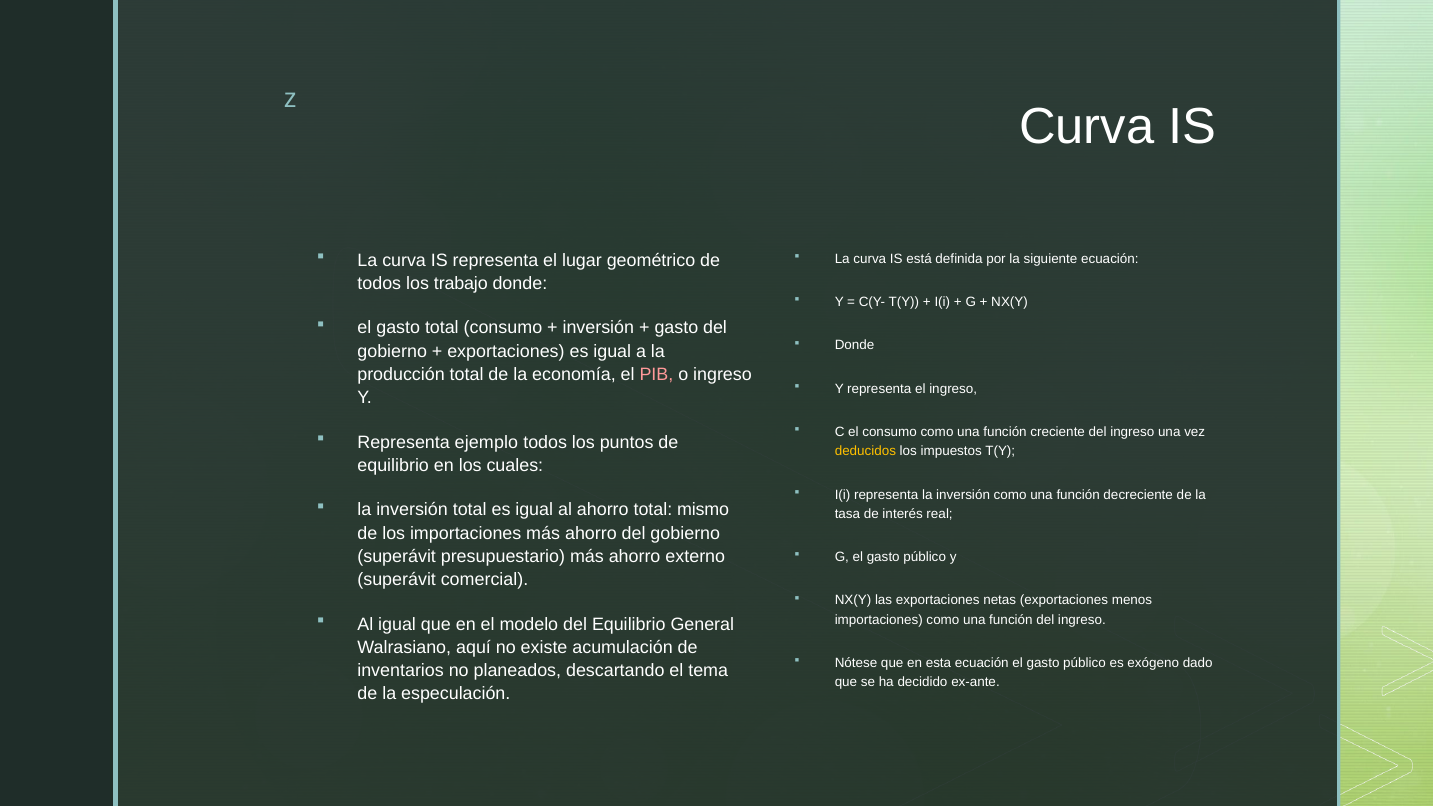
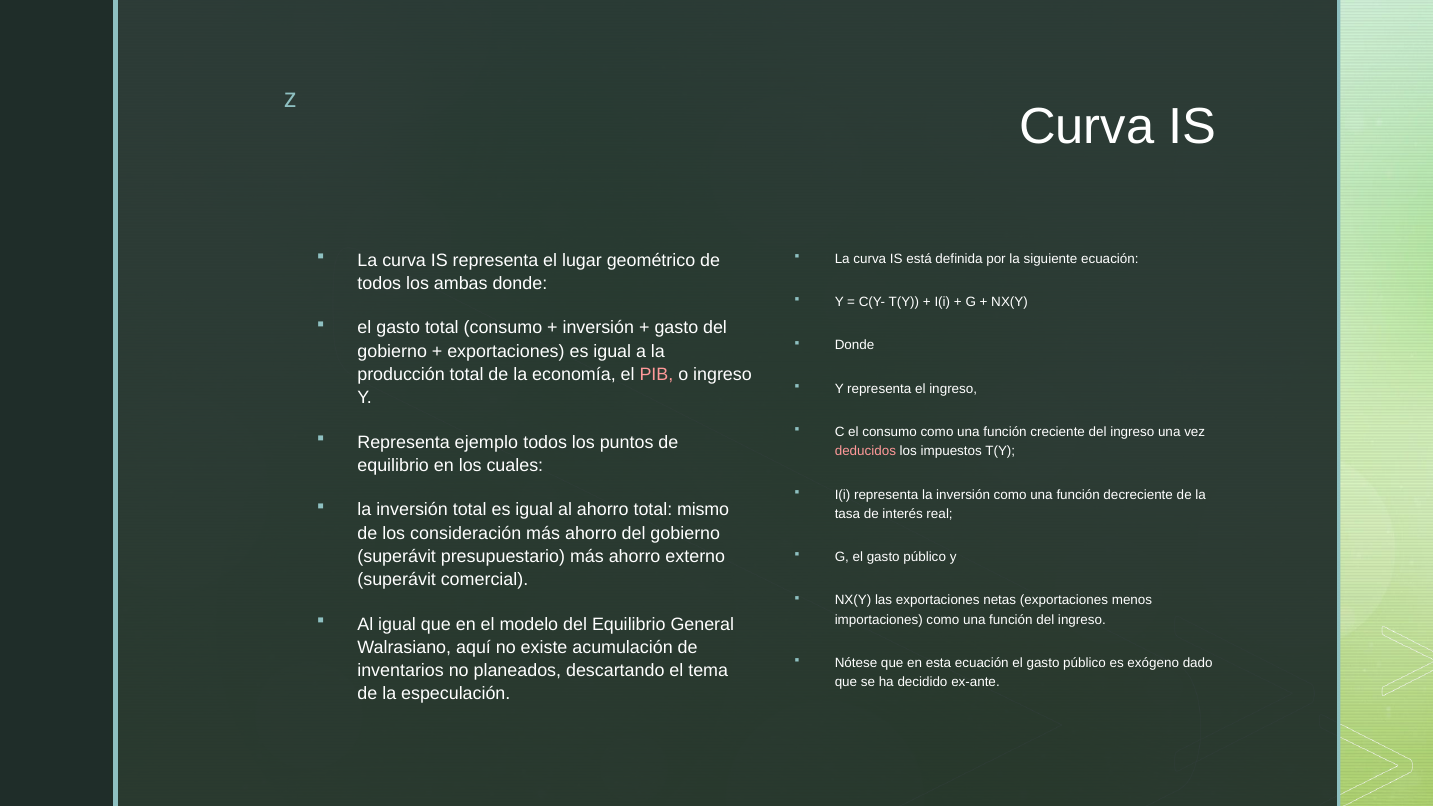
trabajo: trabajo -> ambas
deducidos colour: yellow -> pink
los importaciones: importaciones -> consideración
